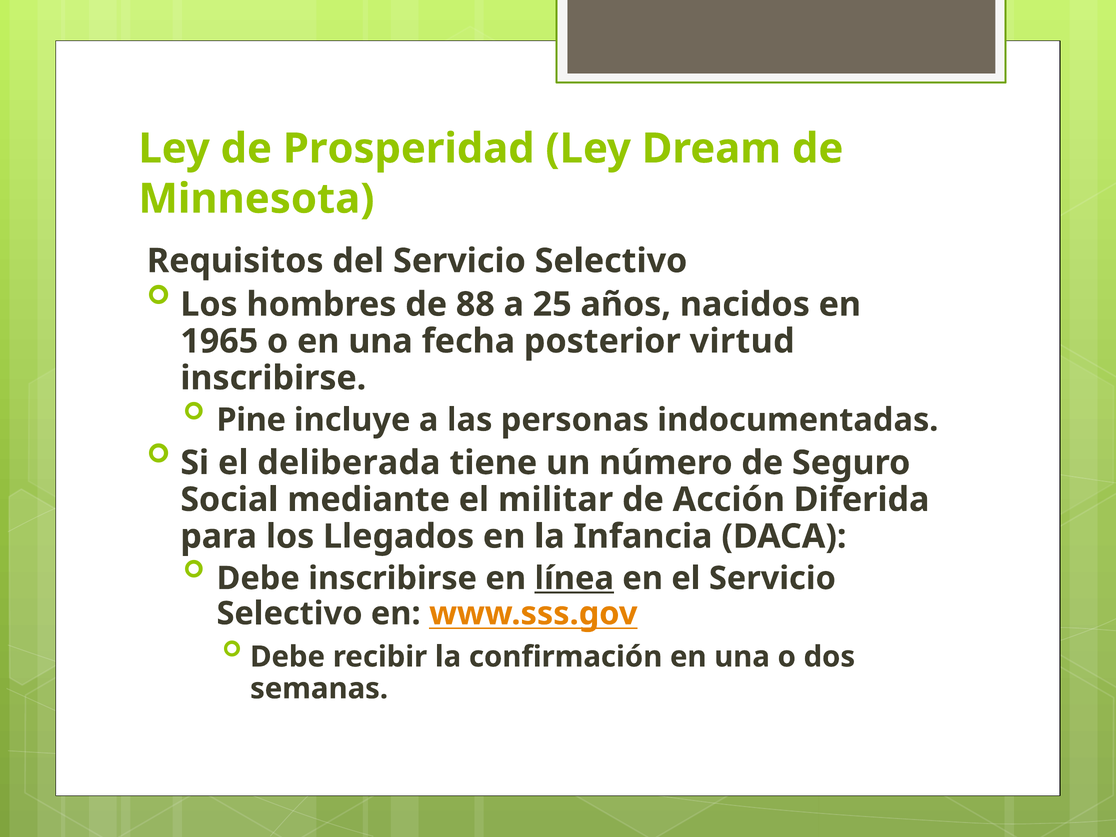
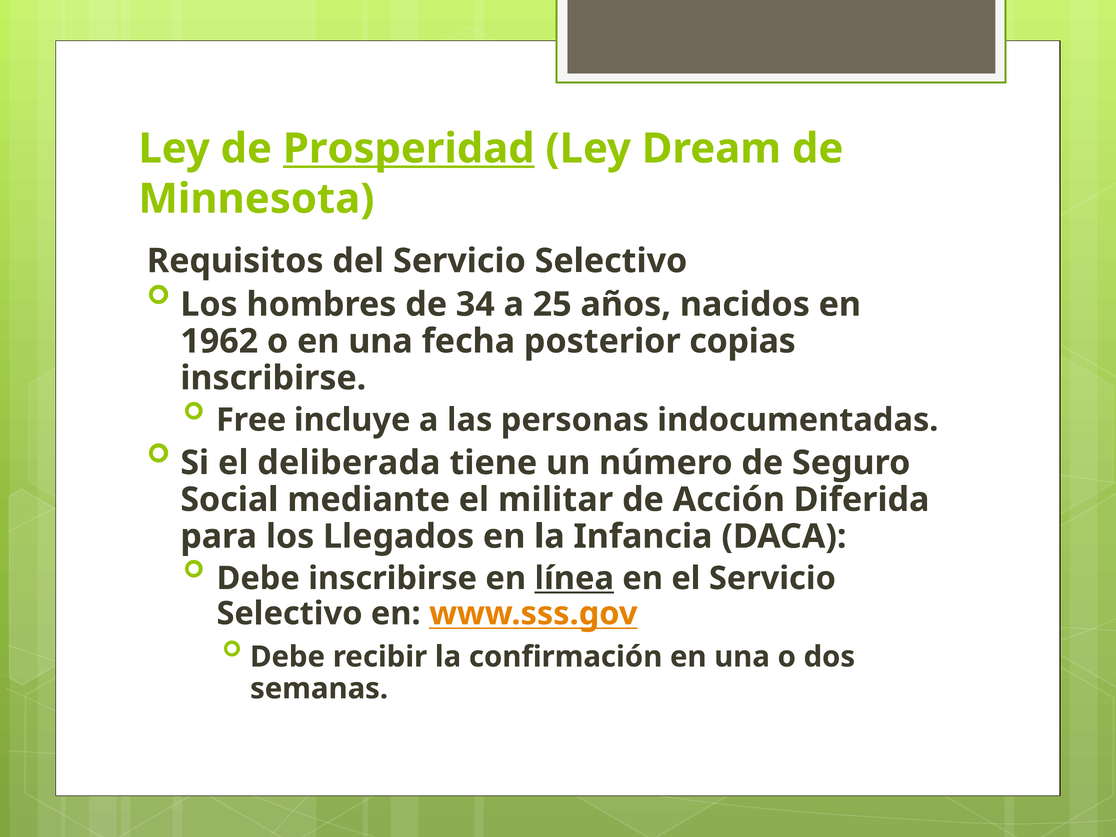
Prosperidad underline: none -> present
88: 88 -> 34
1965: 1965 -> 1962
virtud: virtud -> copias
Pine: Pine -> Free
